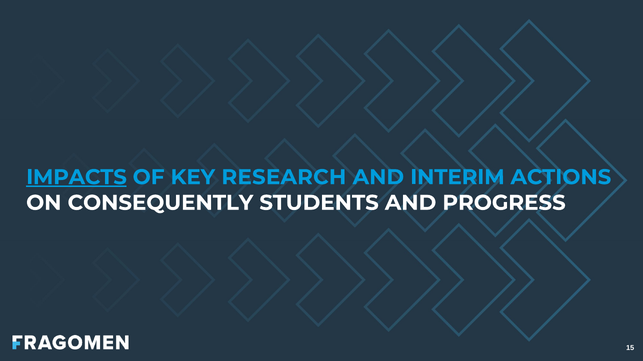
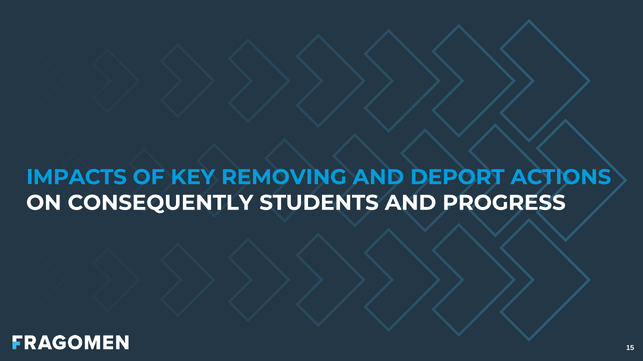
IMPACTS underline: present -> none
RESEARCH: RESEARCH -> REMOVING
INTERIM: INTERIM -> DEPORT
